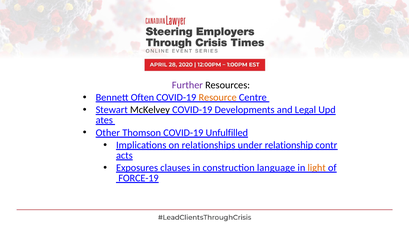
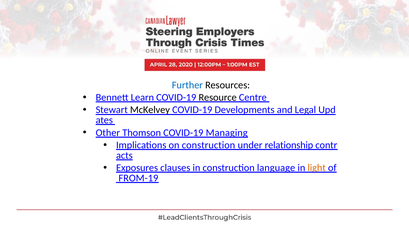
Further colour: purple -> blue
Often: Often -> Learn
Resource colour: orange -> black
Unfulfilled: Unfulfilled -> Managing
on relationships: relationships -> construction
FORCE-19: FORCE-19 -> FROM-19
